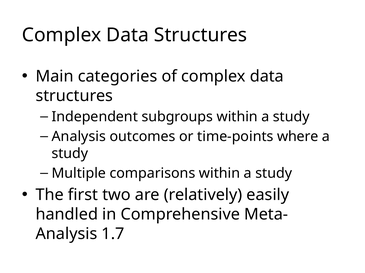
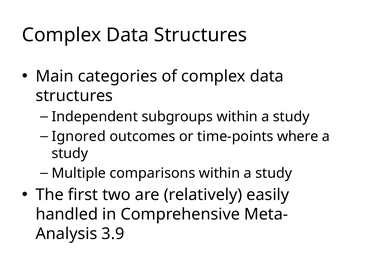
Analysis at (79, 137): Analysis -> Ignored
1.7: 1.7 -> 3.9
